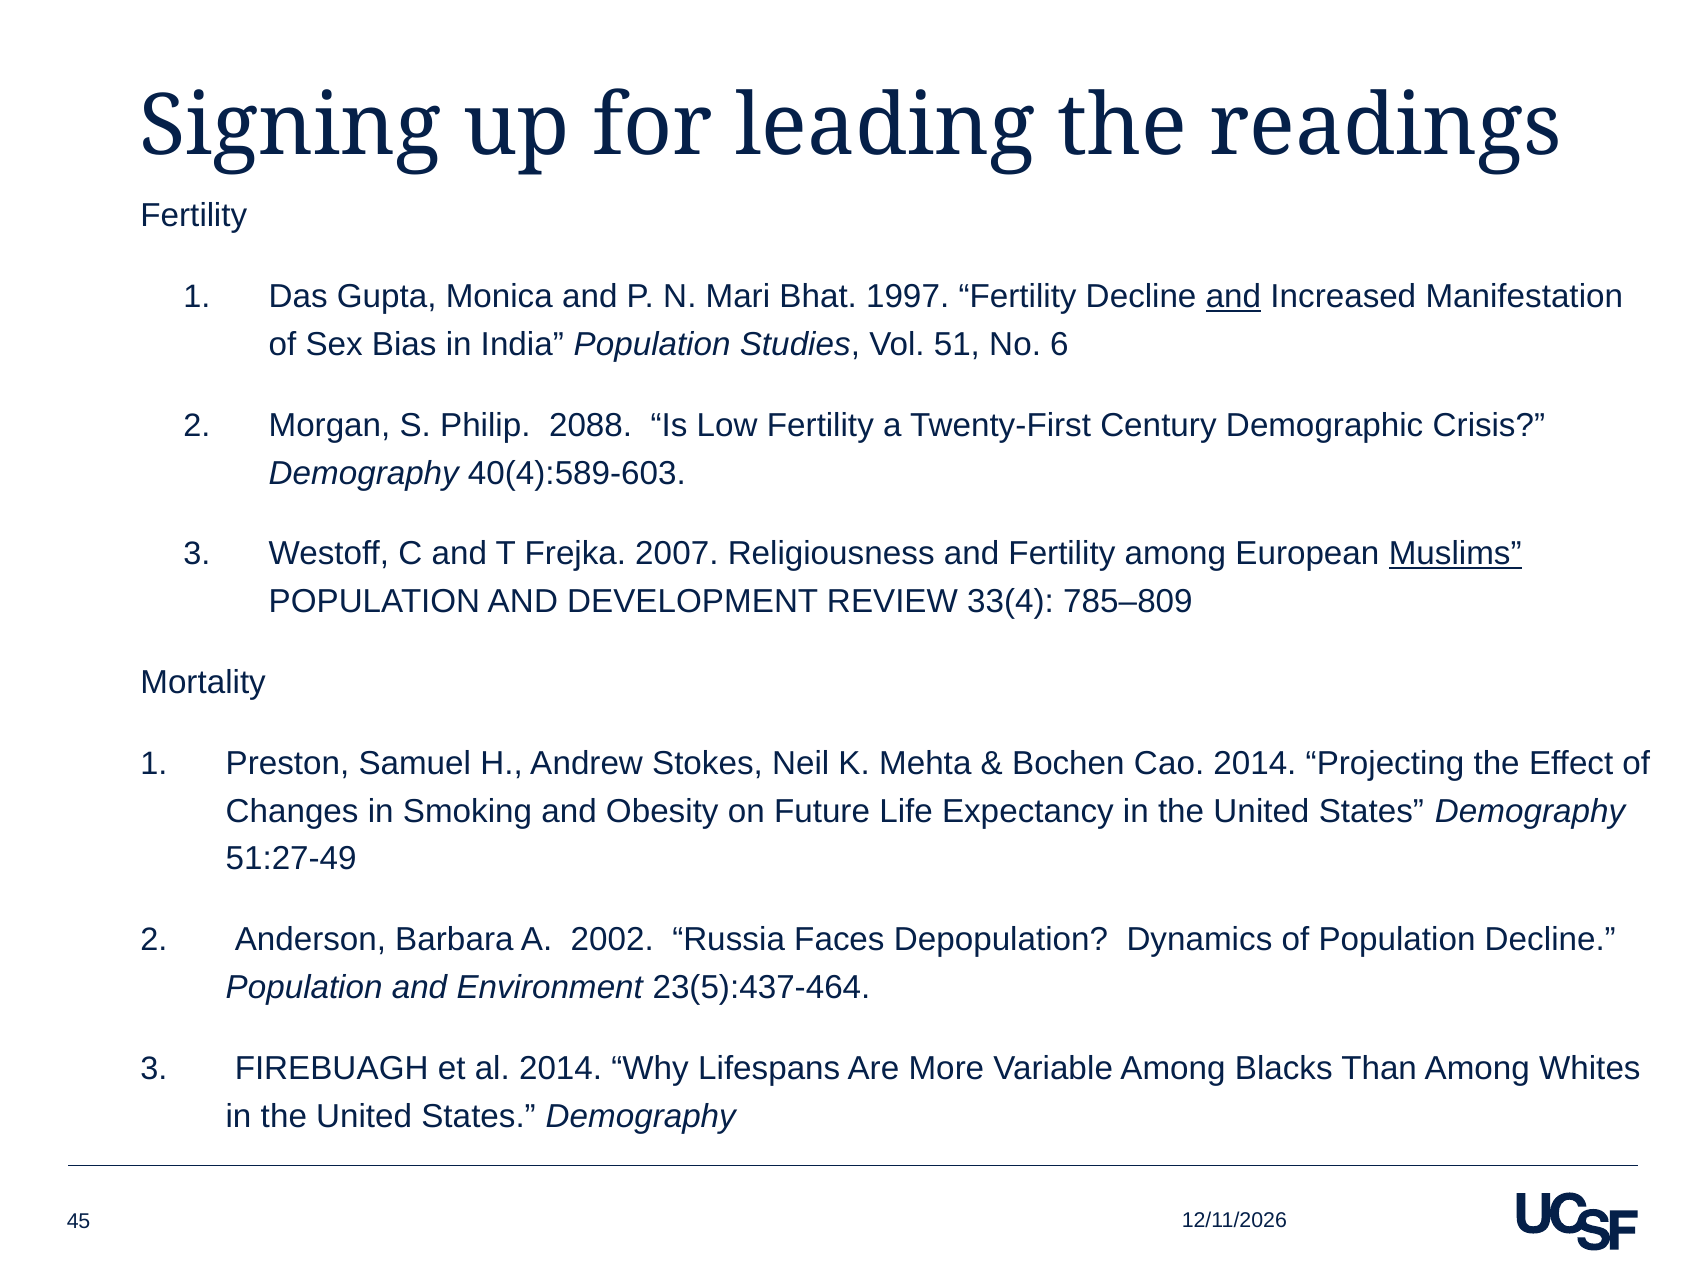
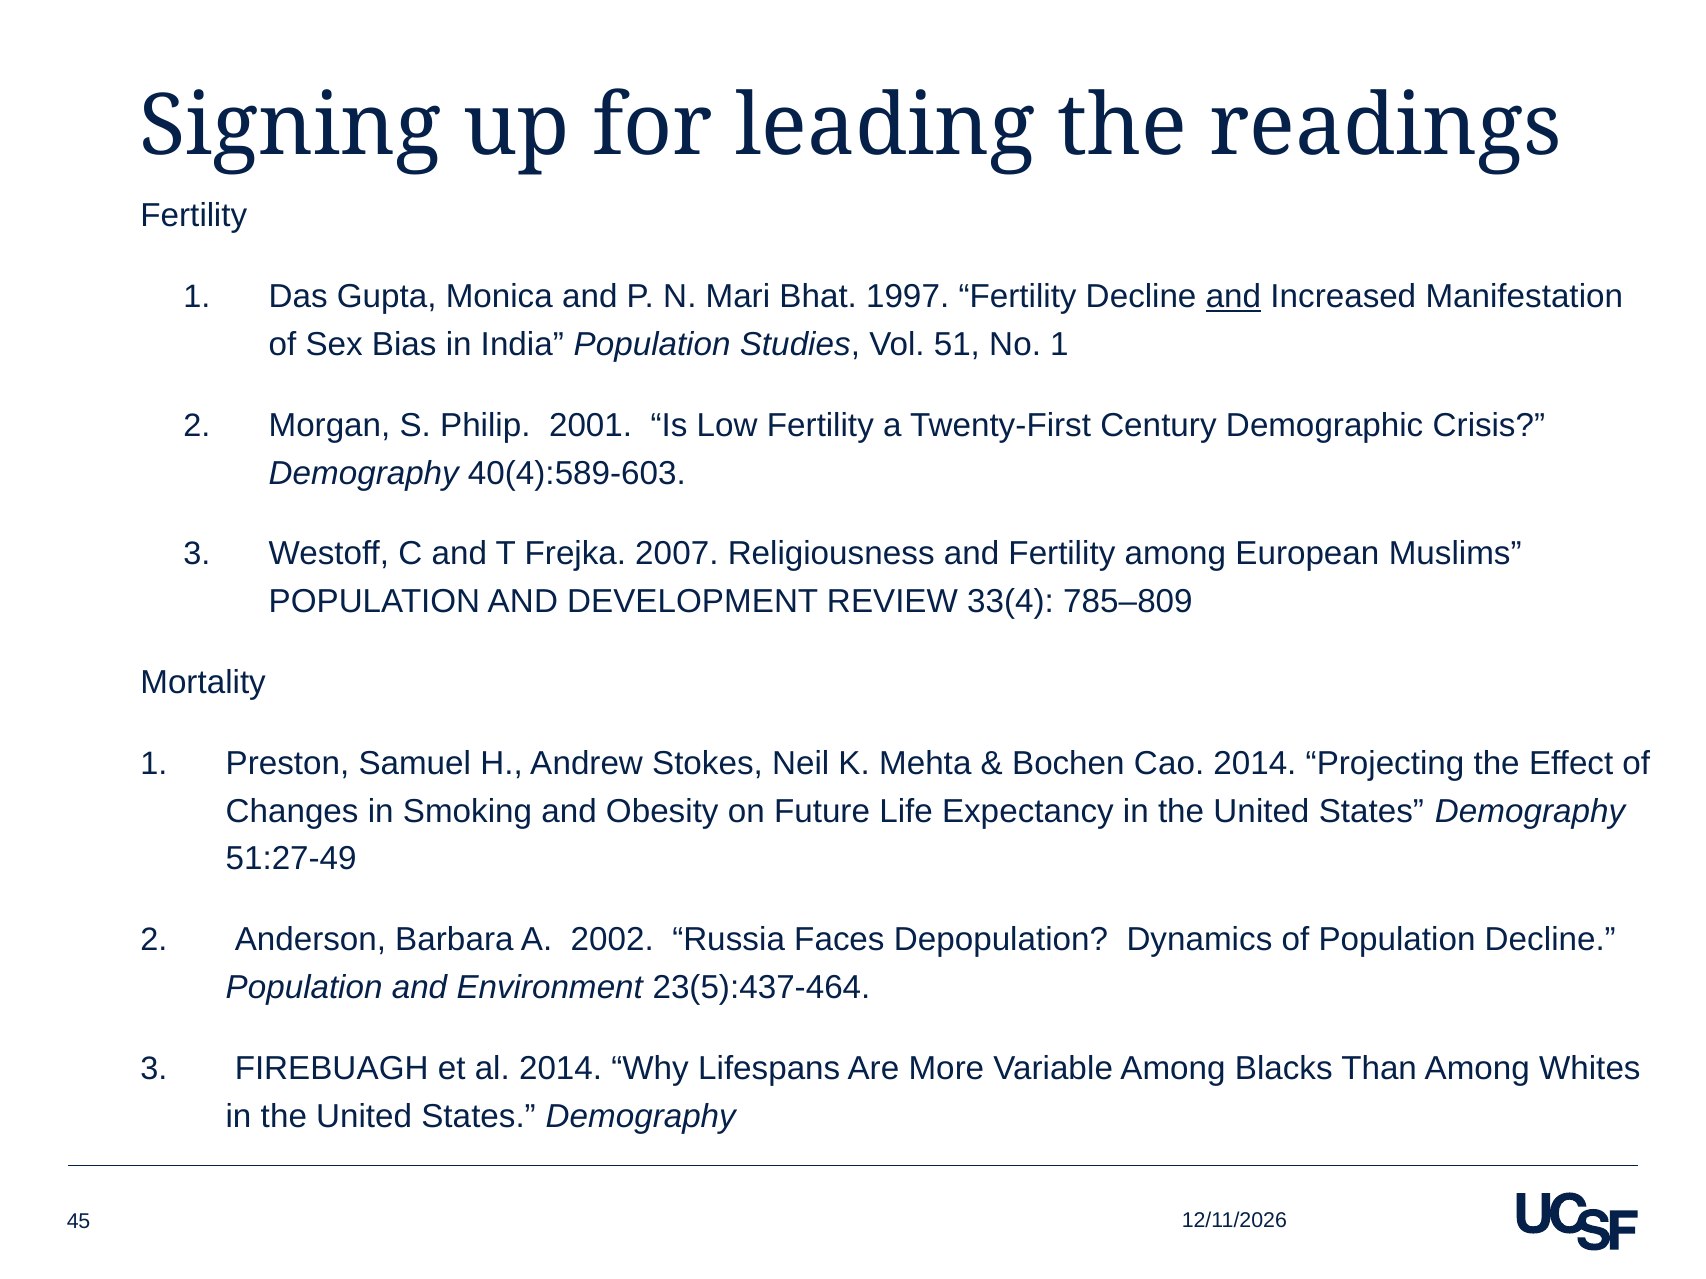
No 6: 6 -> 1
2088: 2088 -> 2001
Muslims underline: present -> none
